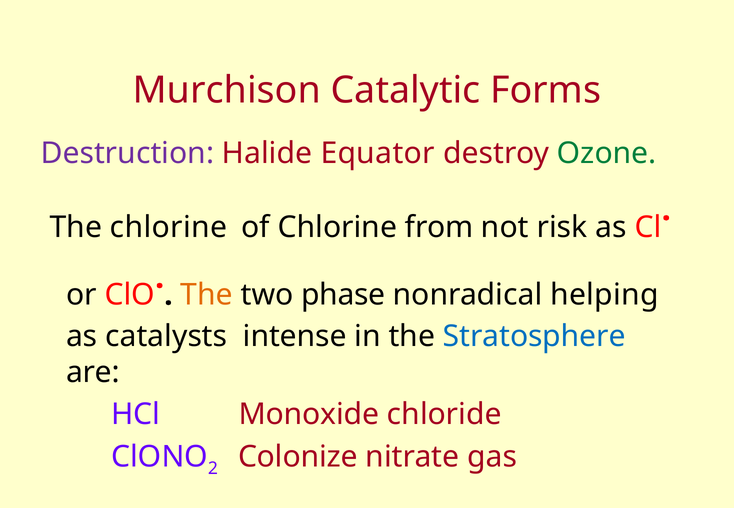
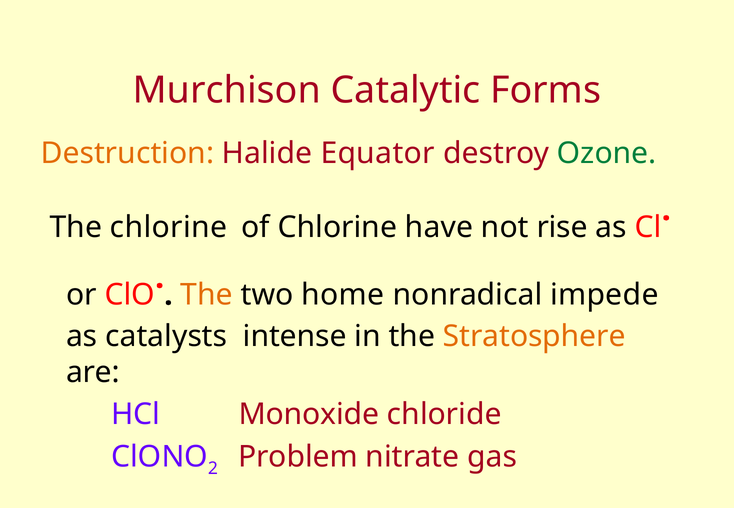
Destruction colour: purple -> orange
from: from -> have
risk: risk -> rise
phase: phase -> home
helping: helping -> impede
Stratosphere colour: blue -> orange
Colonize: Colonize -> Problem
